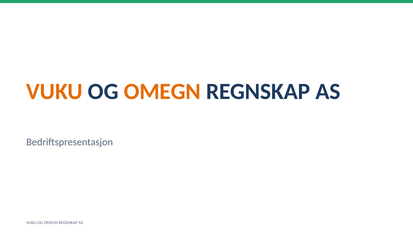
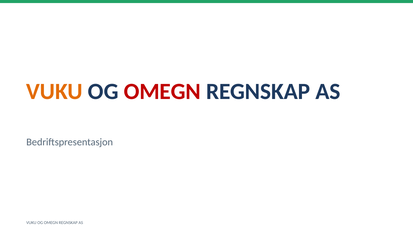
OMEGN at (162, 92) colour: orange -> red
